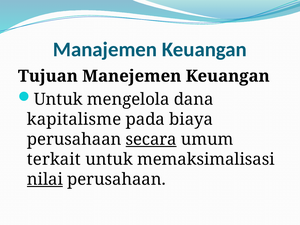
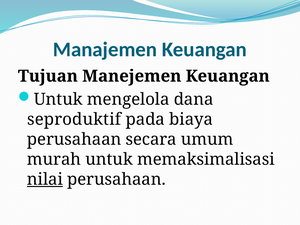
kapitalisme: kapitalisme -> seproduktif
secara underline: present -> none
terkait: terkait -> murah
